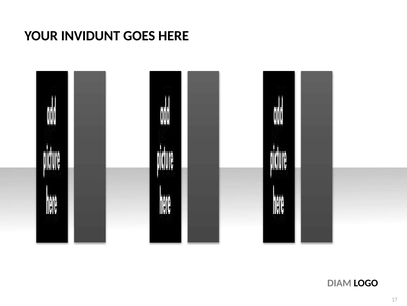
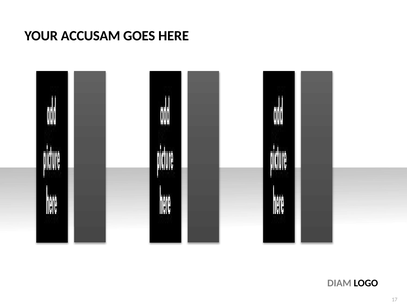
INVIDUNT: INVIDUNT -> ACCUSAM
